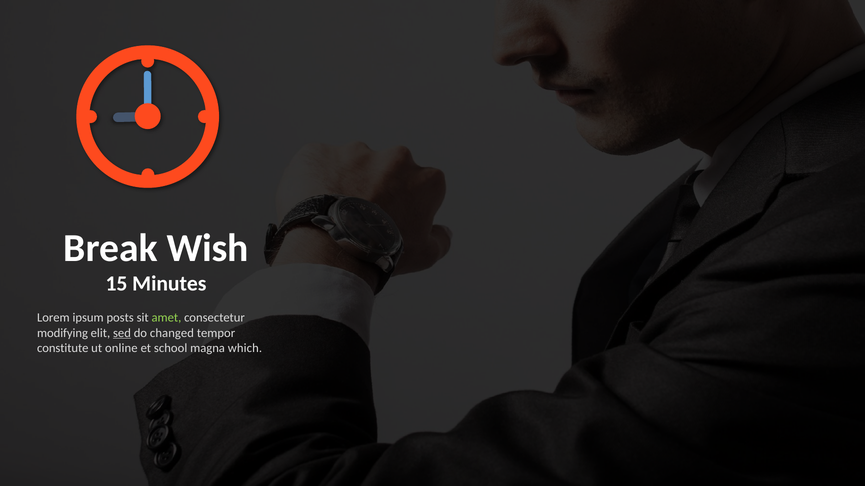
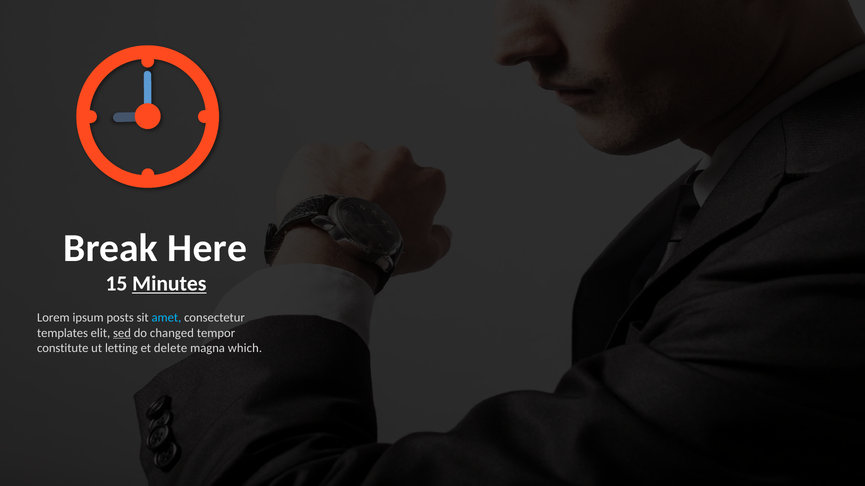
Wish: Wish -> Here
Minutes underline: none -> present
amet colour: light green -> light blue
modifying: modifying -> templates
online: online -> letting
school: school -> delete
